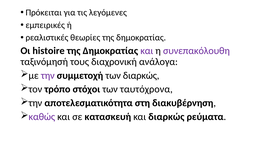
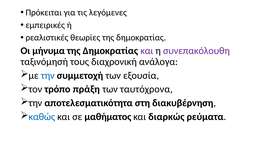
histoire: histoire -> μήνυμα
την at (48, 75) colour: purple -> blue
των διαρκώς: διαρκώς -> εξουσία
στόχοι: στόχοι -> πράξη
καθώς colour: purple -> blue
κατασκευή: κατασκευή -> μαθήματος
